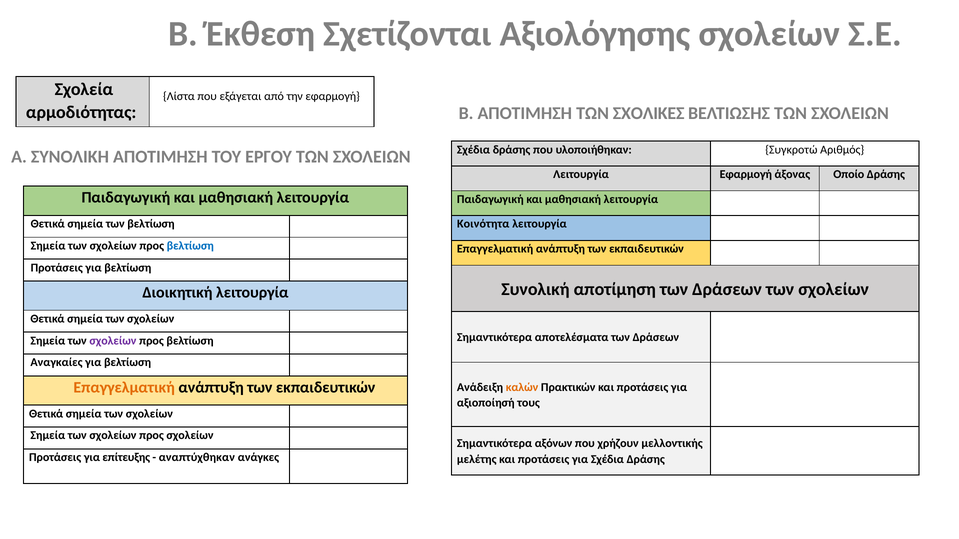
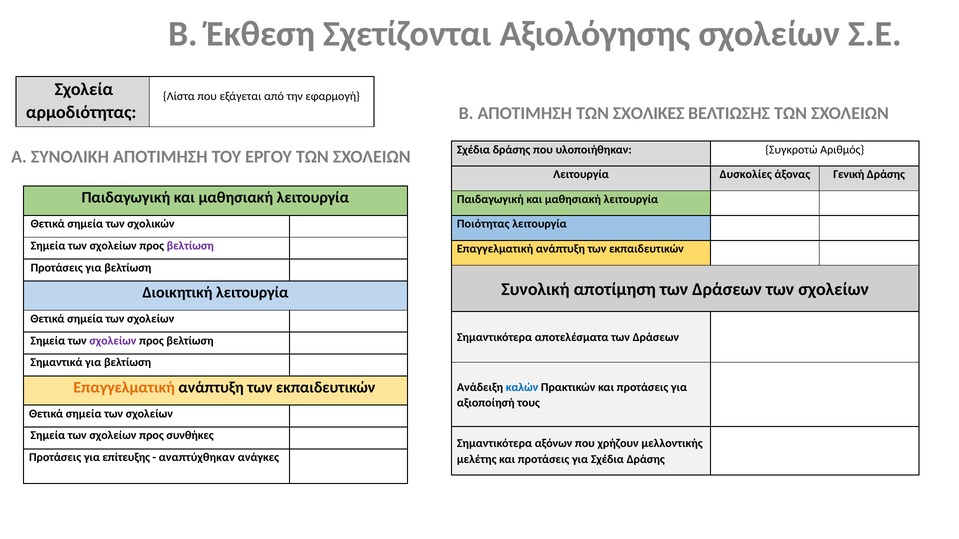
Λειτουργία Εφαρμογή: Εφαρμογή -> Δυσκολίες
Οποίο: Οποίο -> Γενική
των βελτίωση: βελτίωση -> σχολικών
Κοινότητα: Κοινότητα -> Ποιότητας
βελτίωση at (190, 246) colour: blue -> purple
Αναγκαίες: Αναγκαίες -> Σημαντικά
καλών colour: orange -> blue
προς σχολείων: σχολείων -> συνθήκες
